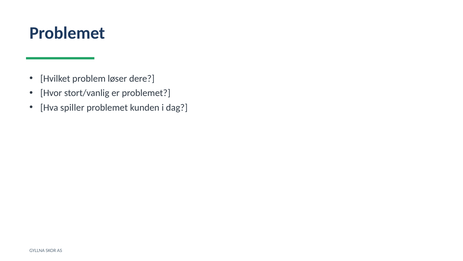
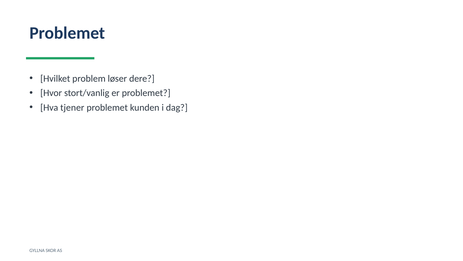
spiller: spiller -> tjener
